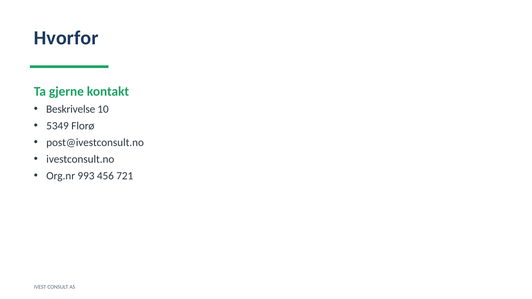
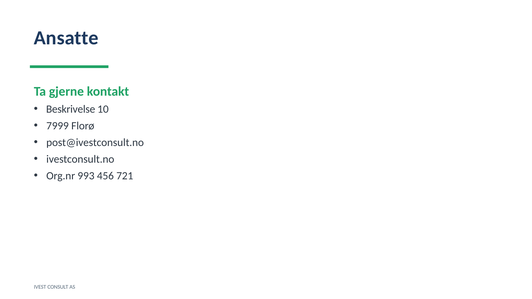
Hvorfor: Hvorfor -> Ansatte
5349: 5349 -> 7999
